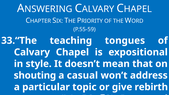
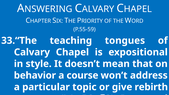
shouting: shouting -> behavior
casual: casual -> course
